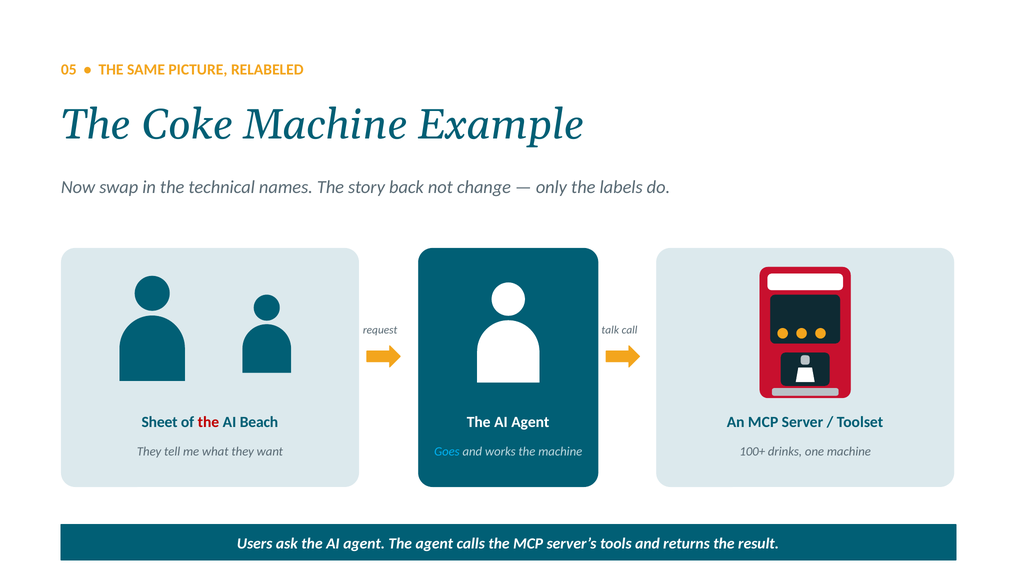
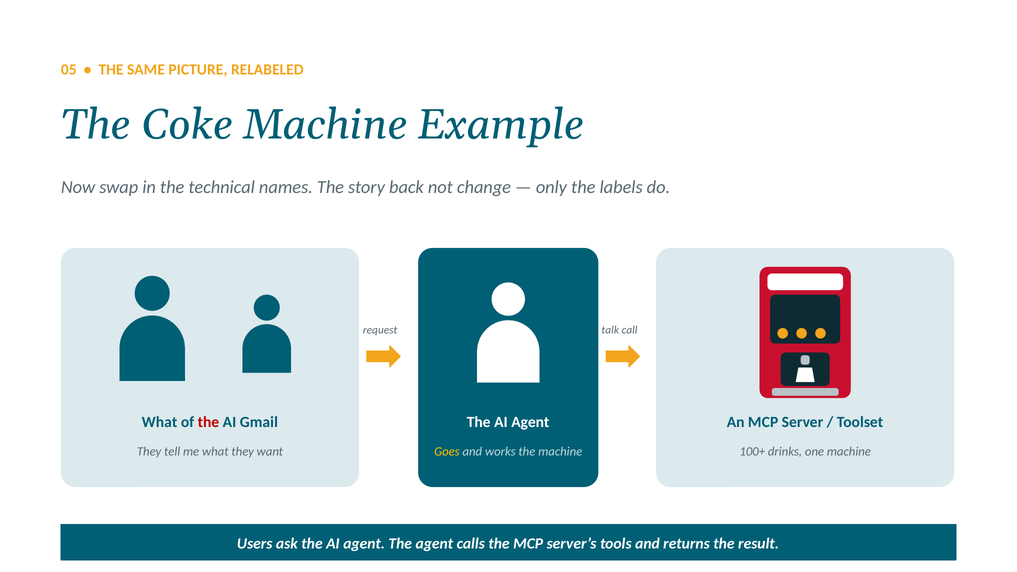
Sheet at (160, 422): Sheet -> What
Beach: Beach -> Gmail
Goes colour: light blue -> yellow
